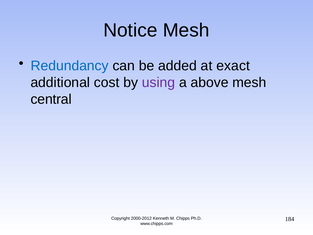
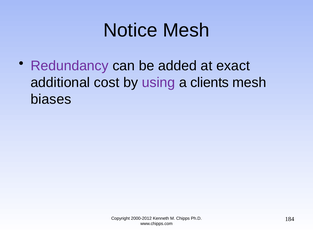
Redundancy colour: blue -> purple
above: above -> clients
central: central -> biases
